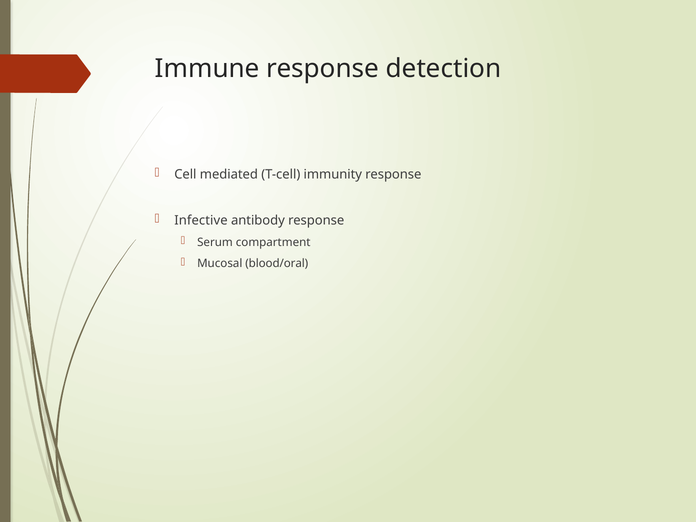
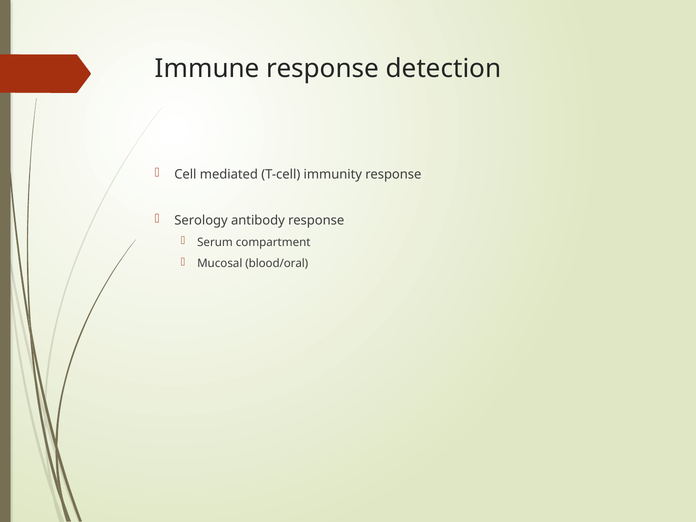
Infective: Infective -> Serology
